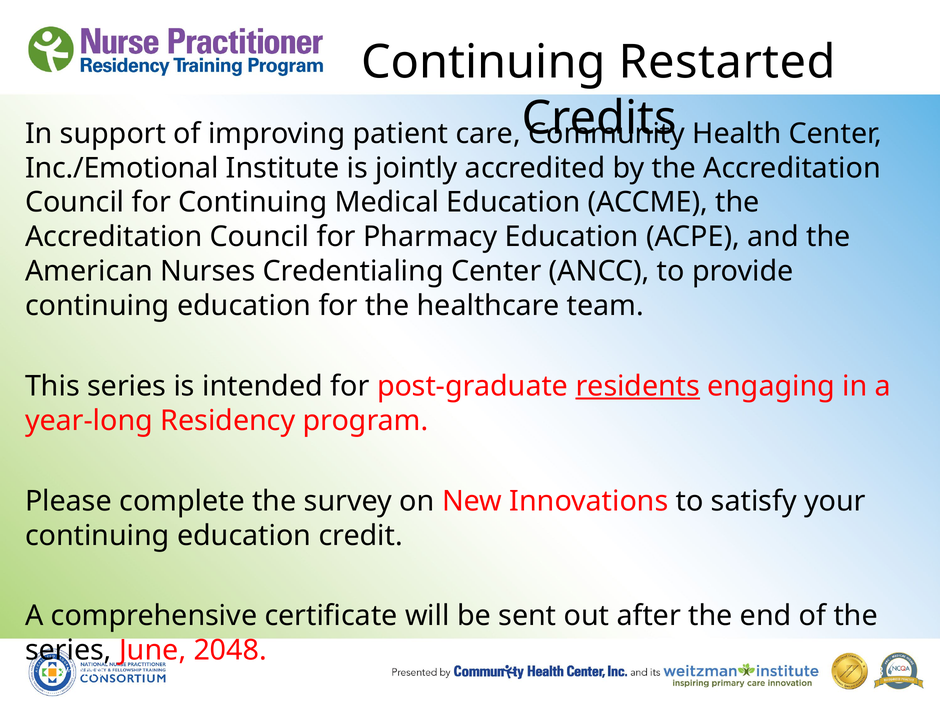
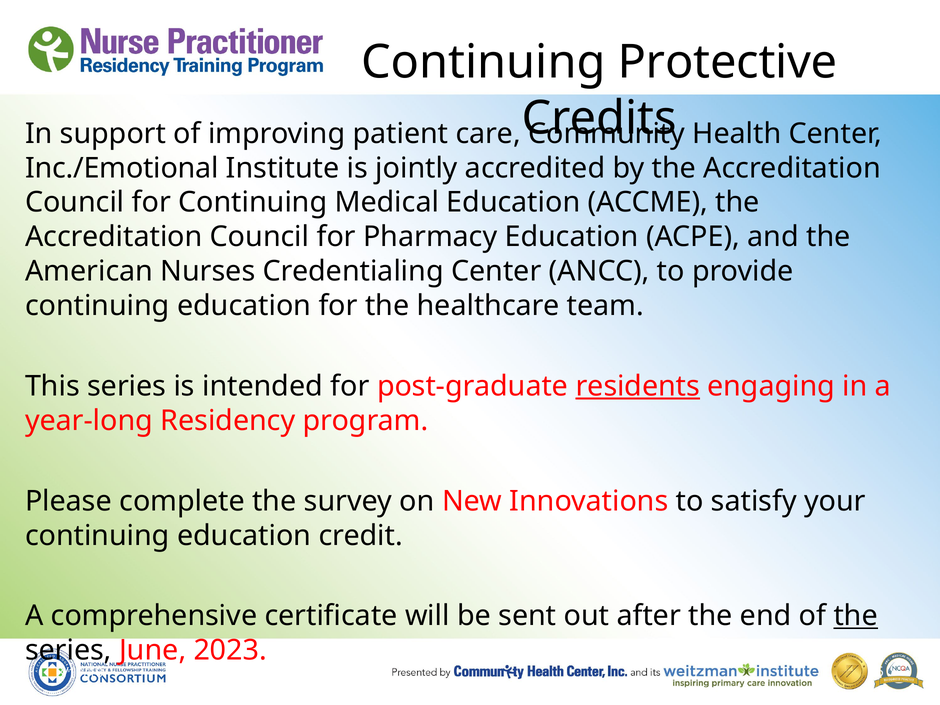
Restarted: Restarted -> Protective
the at (856, 616) underline: none -> present
2048: 2048 -> 2023
3: 3 -> 6
